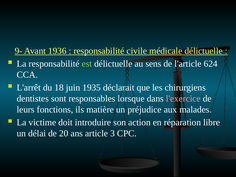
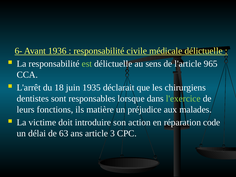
9-: 9- -> 6-
624: 624 -> 965
l'exercice colour: pink -> light green
libre: libre -> code
20: 20 -> 63
